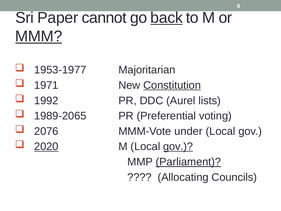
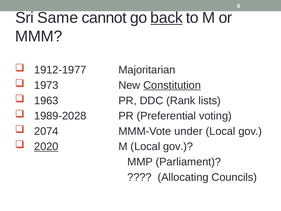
Paper: Paper -> Same
MMM underline: present -> none
1953-1977: 1953-1977 -> 1912-1977
1971: 1971 -> 1973
1992: 1992 -> 1963
Aurel: Aurel -> Rank
1989-2065: 1989-2065 -> 1989-2028
2076: 2076 -> 2074
gov at (178, 146) underline: present -> none
Parliament underline: present -> none
